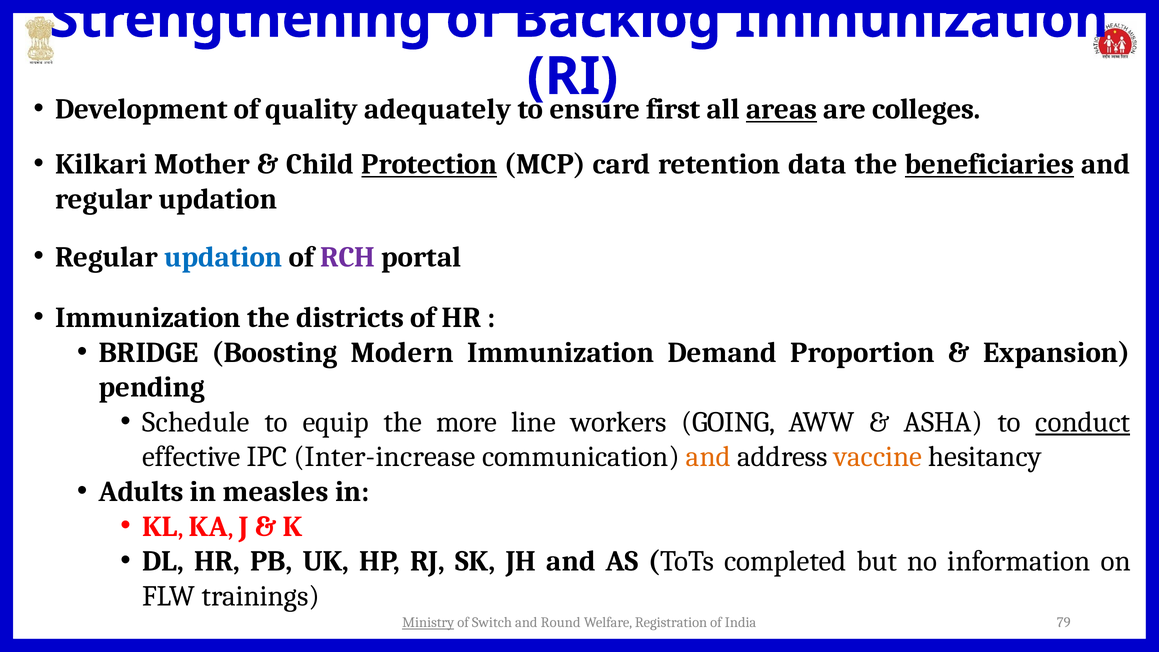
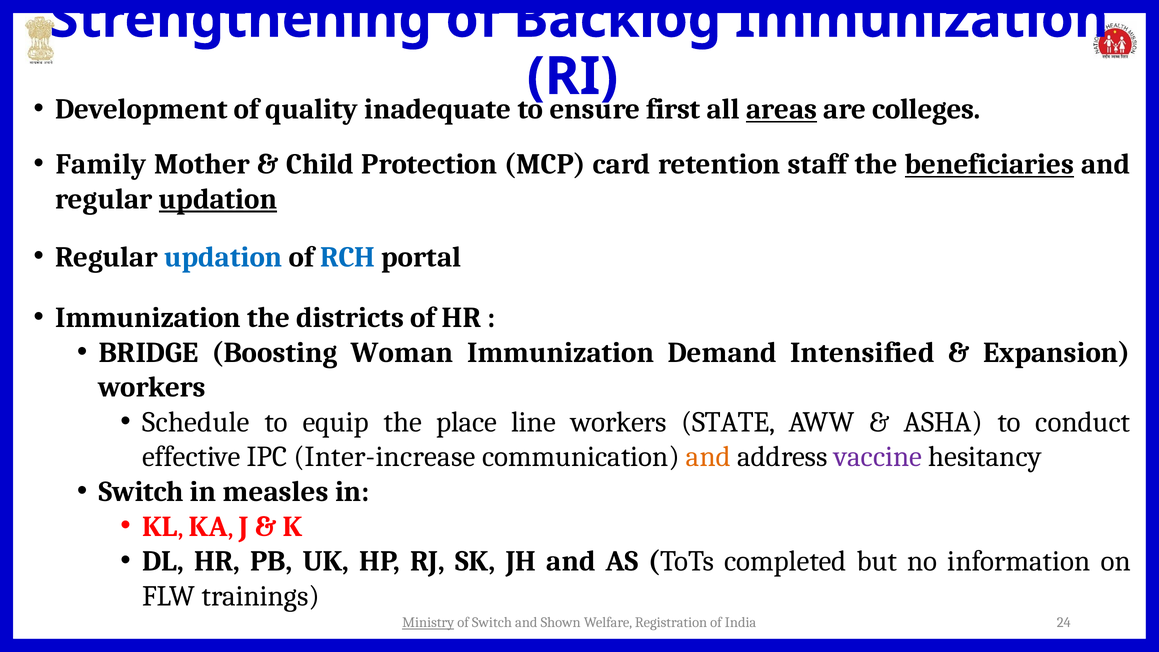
adequately: adequately -> inadequate
Kilkari: Kilkari -> Family
Protection underline: present -> none
data: data -> staff
updation at (218, 199) underline: none -> present
RCH colour: purple -> blue
Modern: Modern -> Woman
Proportion: Proportion -> Intensified
pending at (152, 387): pending -> workers
more: more -> place
GOING: GOING -> STATE
conduct underline: present -> none
vaccine colour: orange -> purple
Adults at (141, 492): Adults -> Switch
Round: Round -> Shown
79: 79 -> 24
